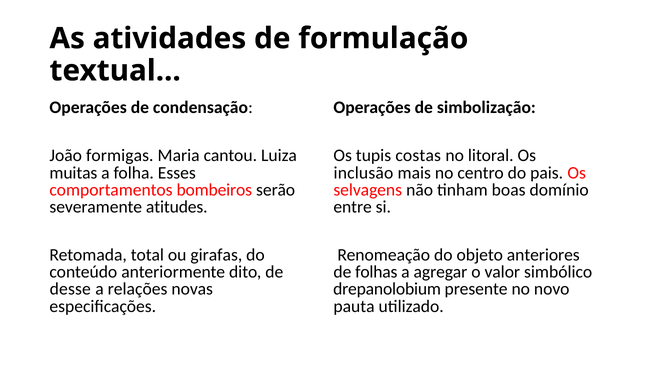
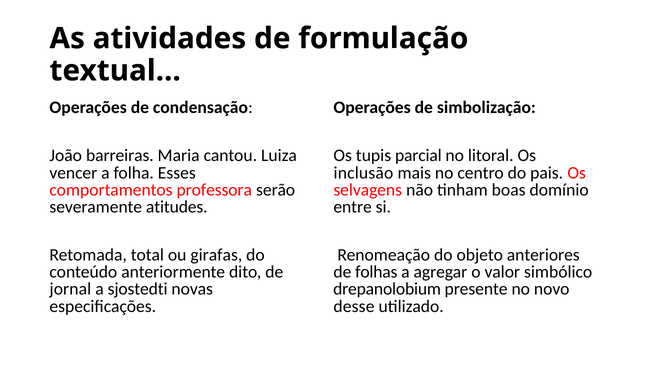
formigas: formigas -> barreiras
costas: costas -> parcial
muitas: muitas -> vencer
bombeiros: bombeiros -> professora
desse: desse -> jornal
relações: relações -> sjostedti
pauta: pauta -> desse
